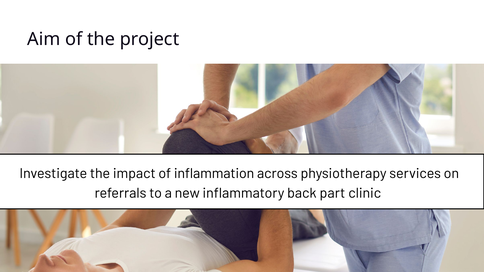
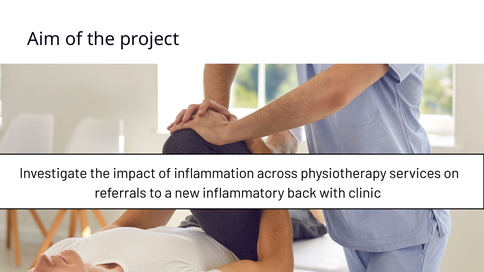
part: part -> with
